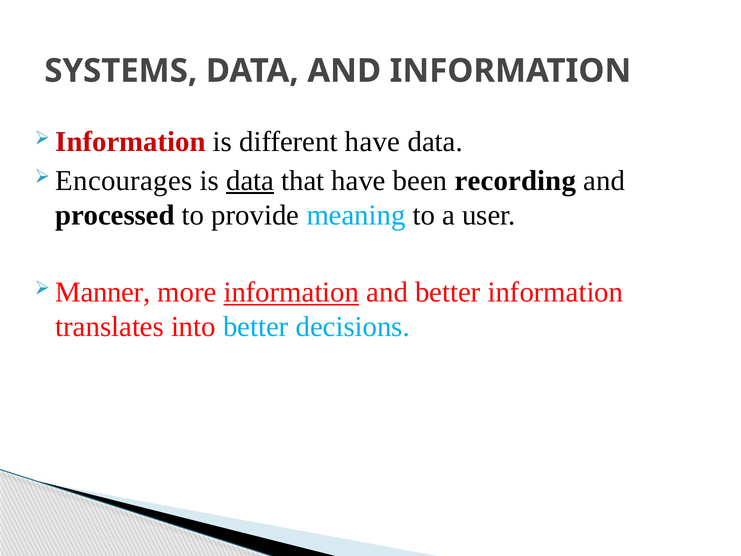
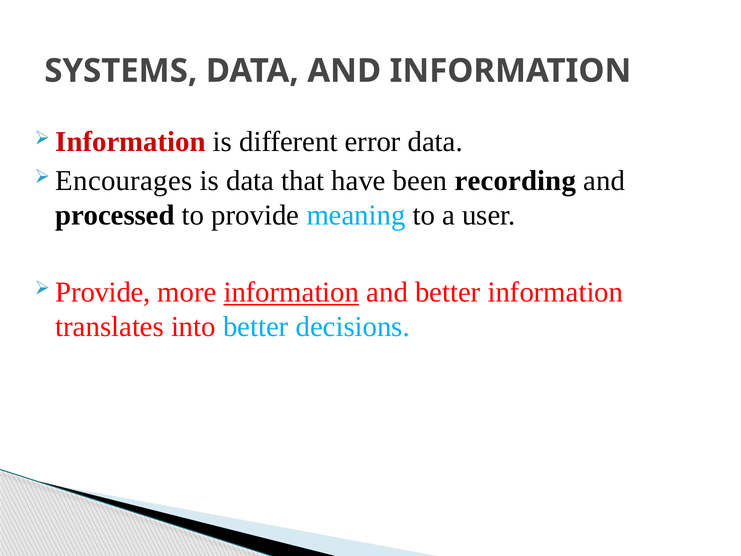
different have: have -> error
data at (250, 180) underline: present -> none
Manner at (103, 292): Manner -> Provide
